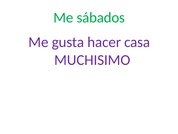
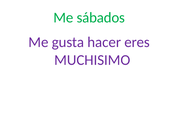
casa: casa -> eres
